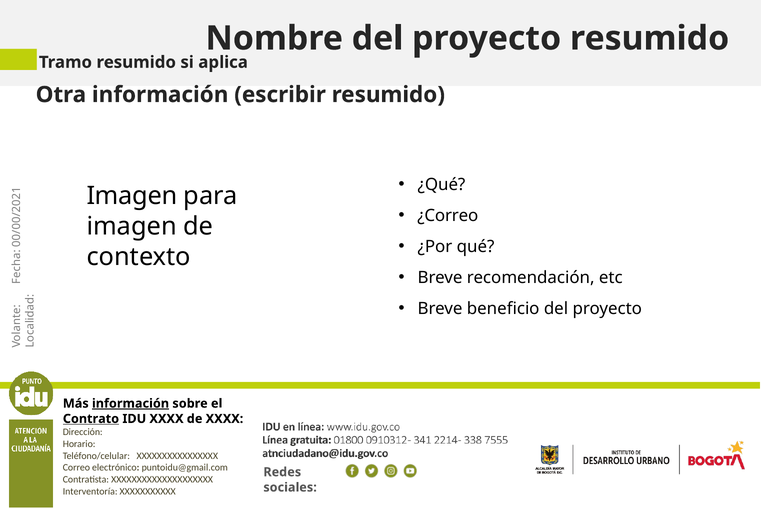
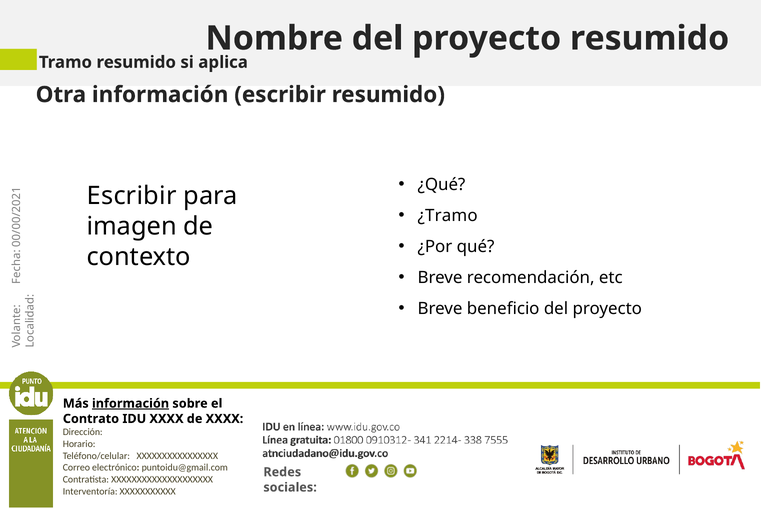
Imagen at (132, 196): Imagen -> Escribir
¿Correo: ¿Correo -> ¿Tramo
Contrato underline: present -> none
